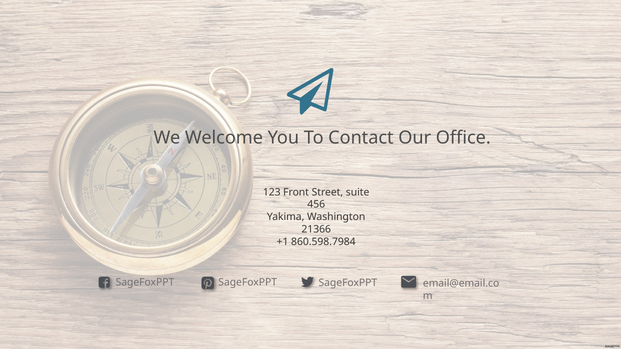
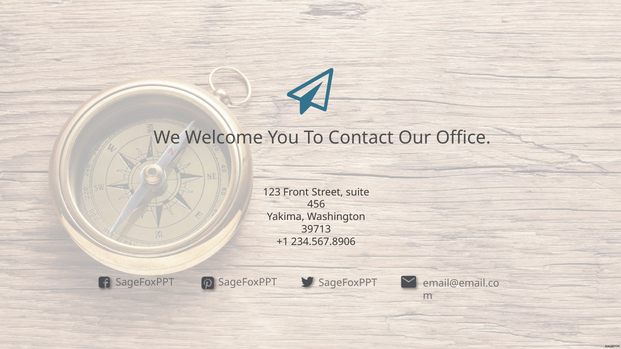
21366: 21366 -> 39713
860.598.7984: 860.598.7984 -> 234.567.8906
